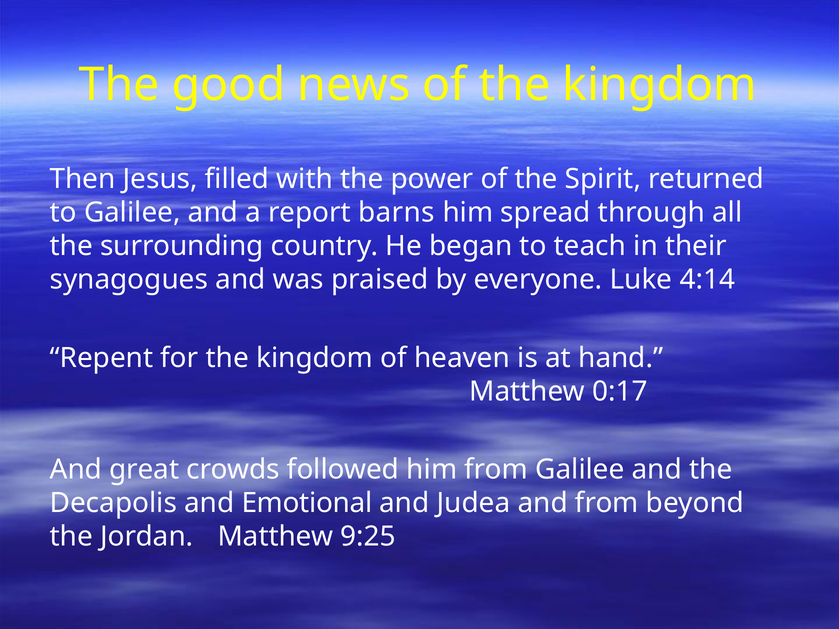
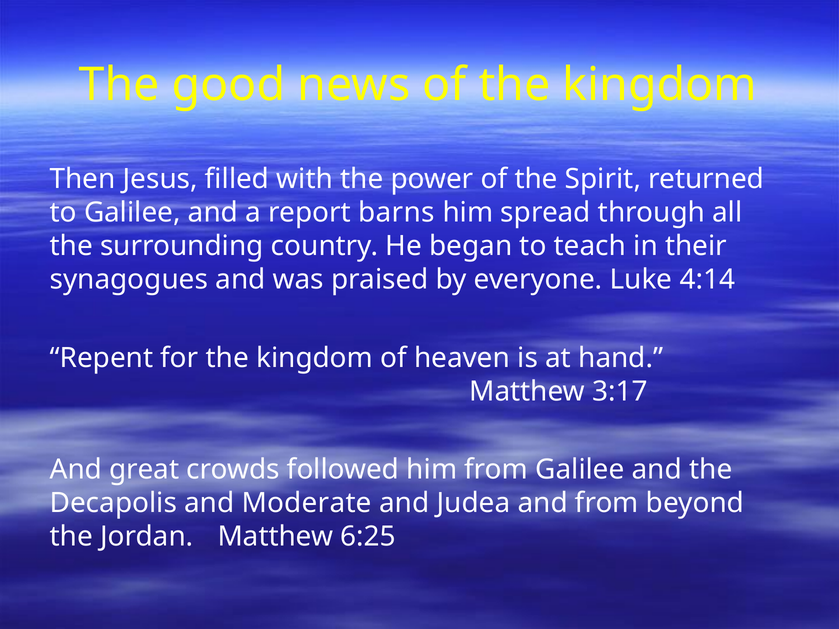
0:17: 0:17 -> 3:17
Emotional: Emotional -> Moderate
9:25: 9:25 -> 6:25
